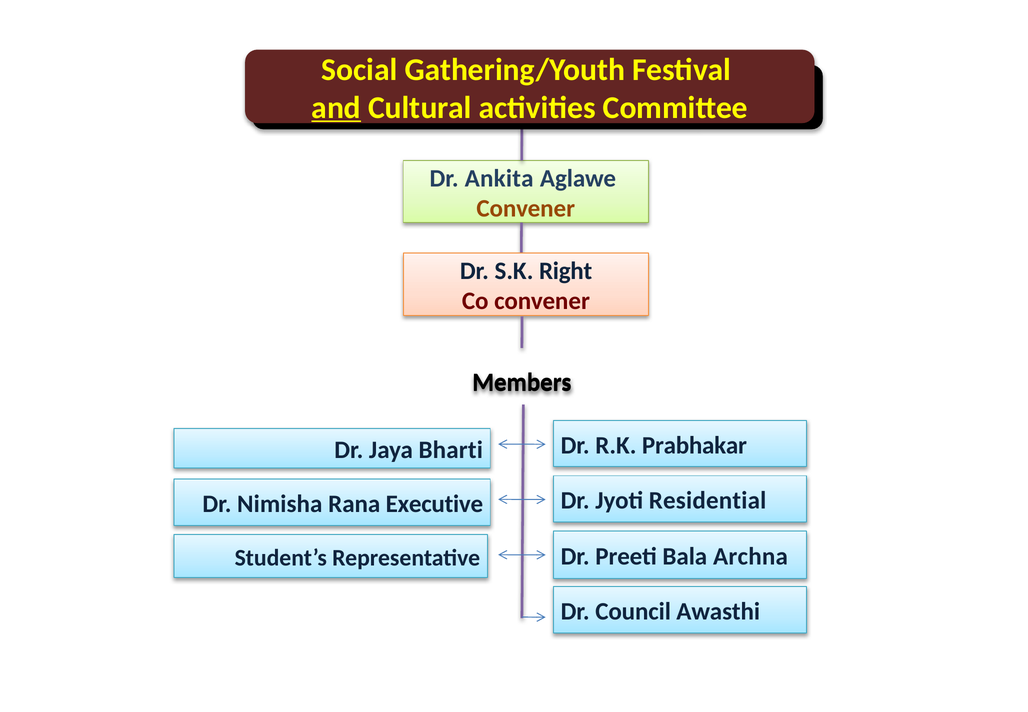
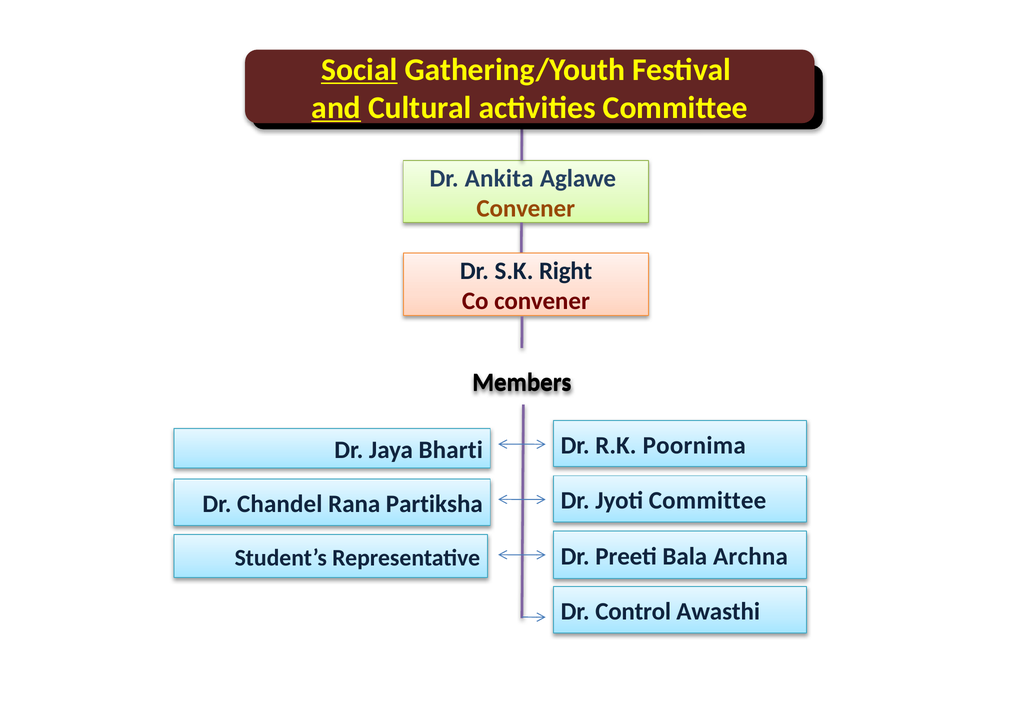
Social underline: none -> present
Prabhakar: Prabhakar -> Poornima
Nimisha: Nimisha -> Chandel
Executive: Executive -> Partiksha
Jyoti Residential: Residential -> Committee
Council: Council -> Control
